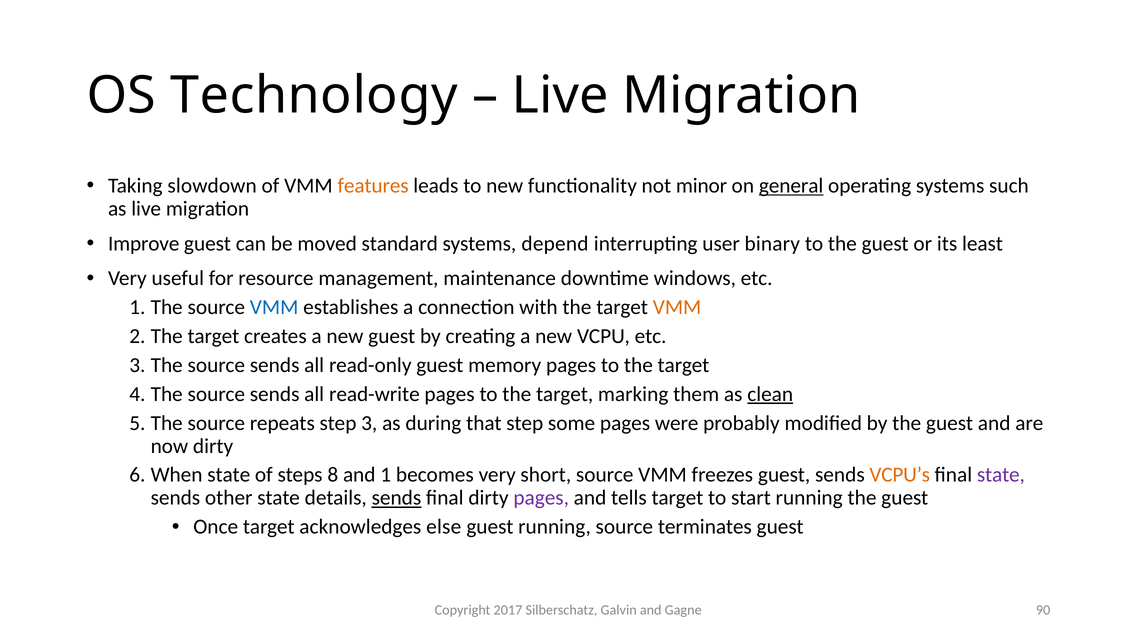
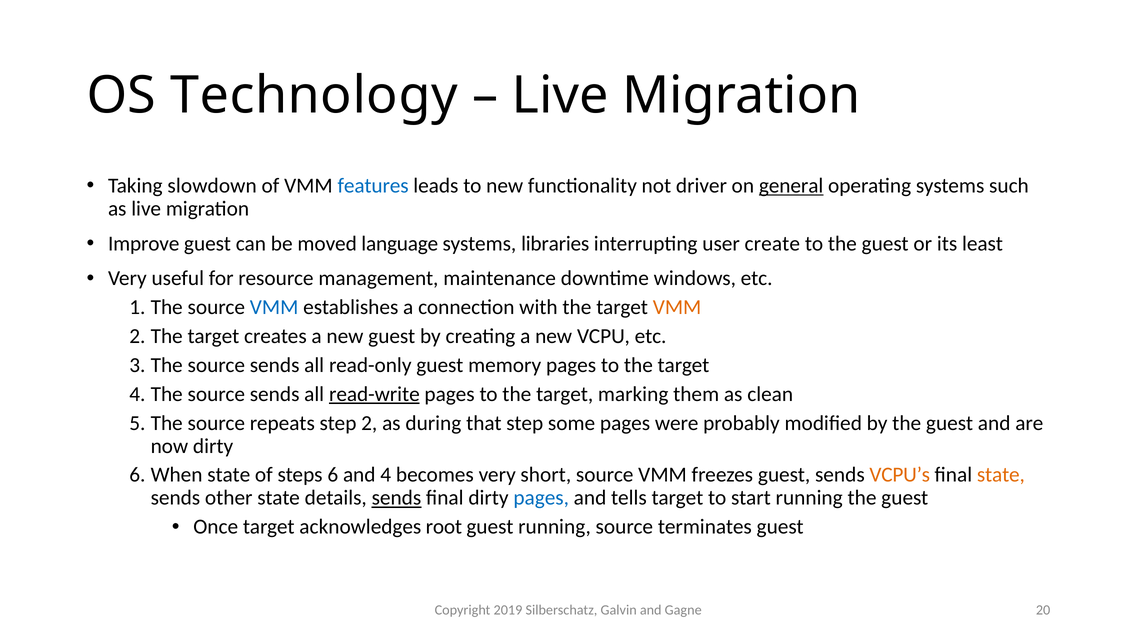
features colour: orange -> blue
minor: minor -> driver
standard: standard -> language
depend: depend -> libraries
binary: binary -> create
read-write underline: none -> present
clean underline: present -> none
3: 3 -> 2
8: 8 -> 6
1: 1 -> 4
state at (1001, 475) colour: purple -> orange
pages at (541, 498) colour: purple -> blue
else: else -> root
2017: 2017 -> 2019
90: 90 -> 20
